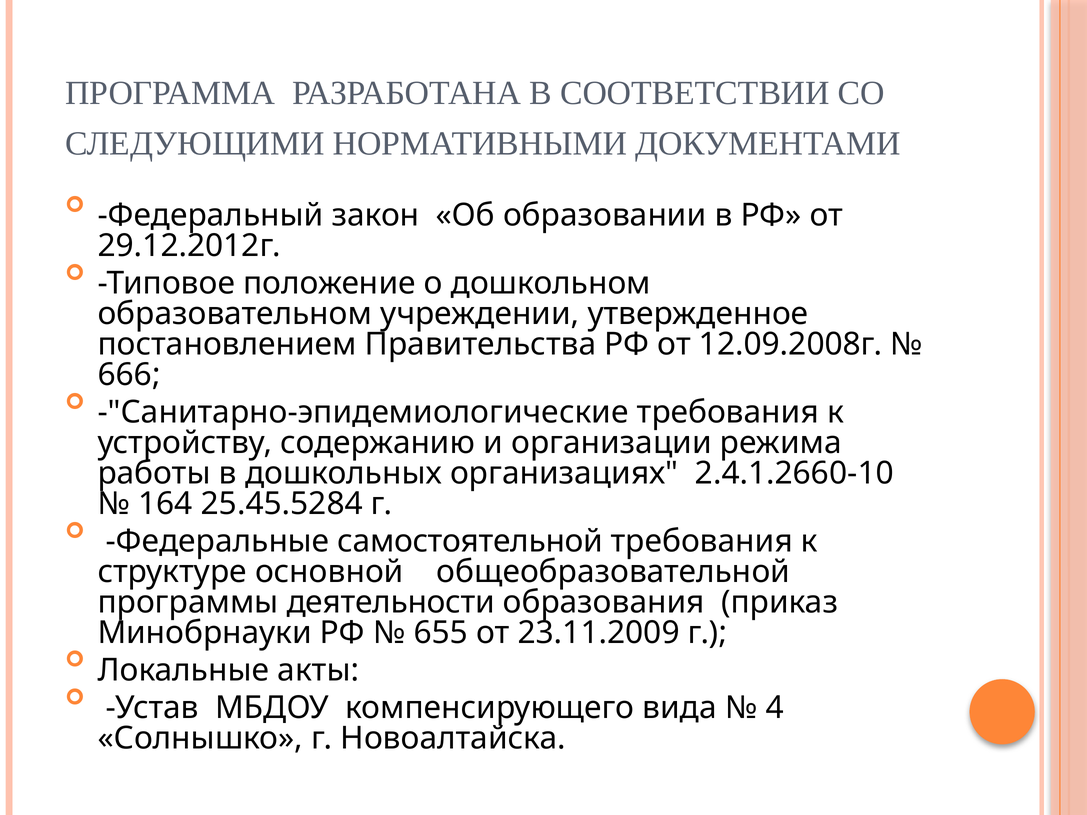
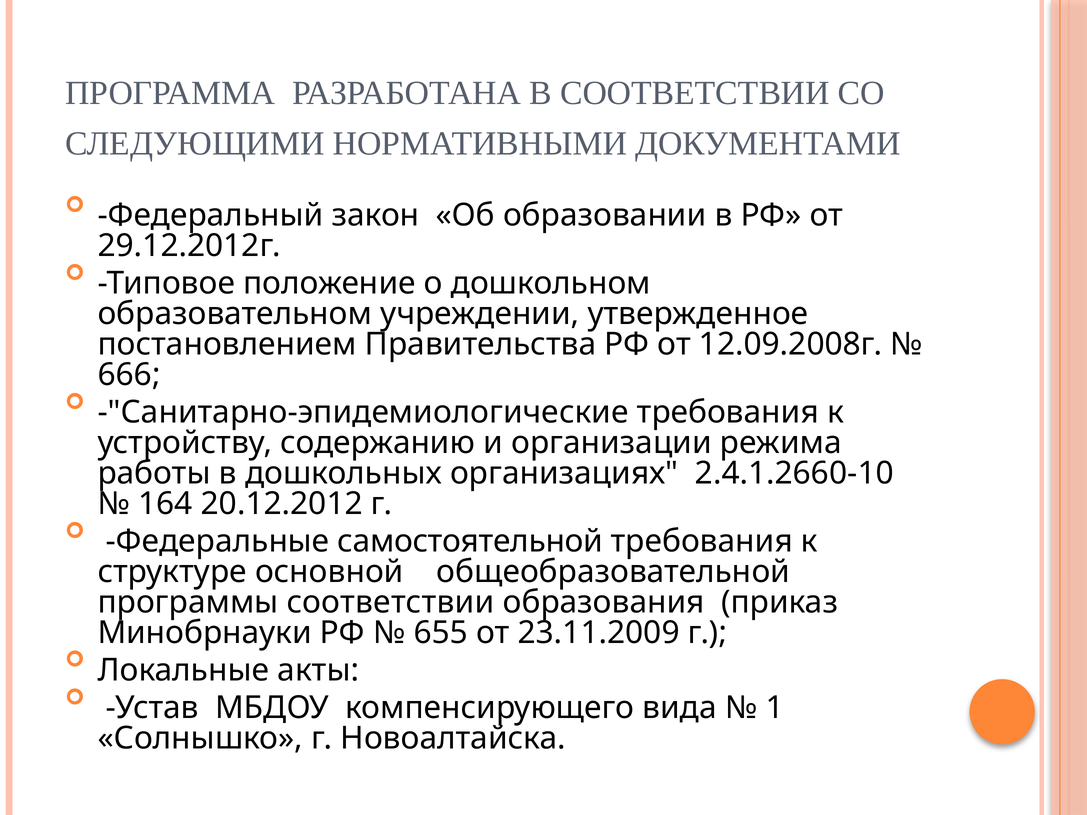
25.45.5284: 25.45.5284 -> 20.12.2012
программы деятельности: деятельности -> соответствии
4: 4 -> 1
